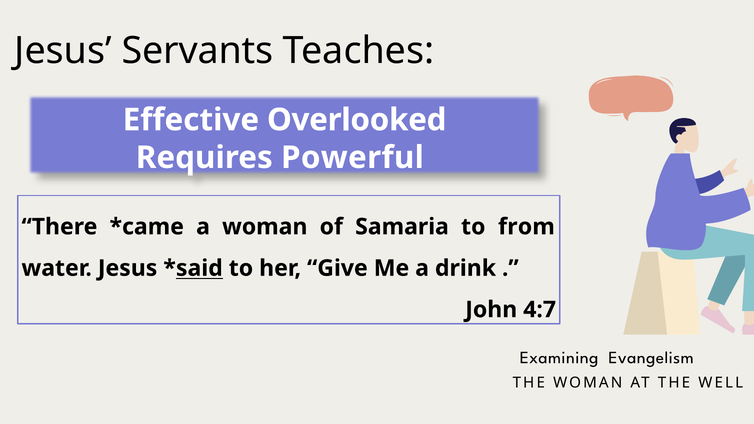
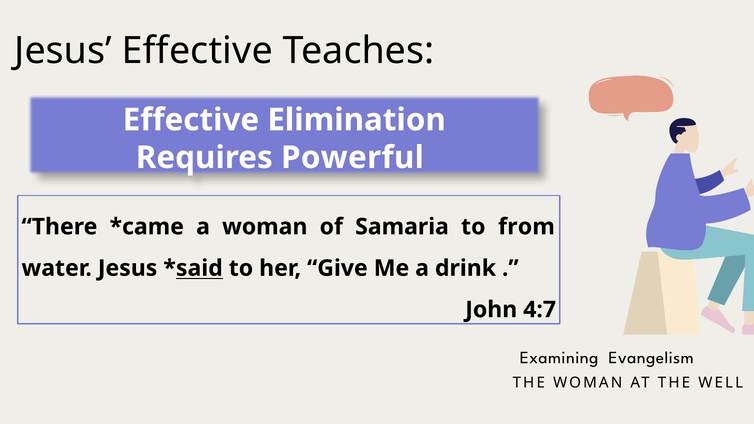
Jesus Servants: Servants -> Effective
Overlooked: Overlooked -> Elimination
